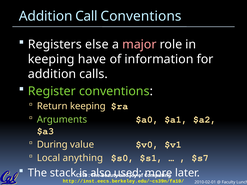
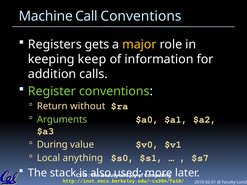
Addition at (46, 16): Addition -> Machine
else: else -> gets
major colour: pink -> yellow
have: have -> keep
Return keeping: keeping -> without
